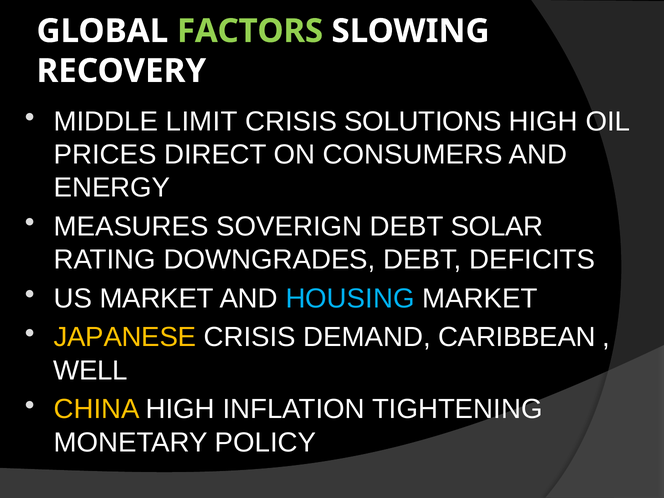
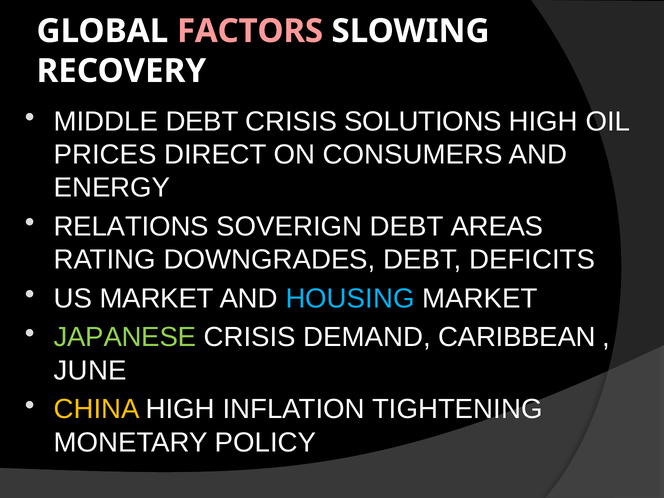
FACTORS colour: light green -> pink
MIDDLE LIMIT: LIMIT -> DEBT
MEASURES: MEASURES -> RELATIONS
SOLAR: SOLAR -> AREAS
JAPANESE colour: yellow -> light green
WELL: WELL -> JUNE
